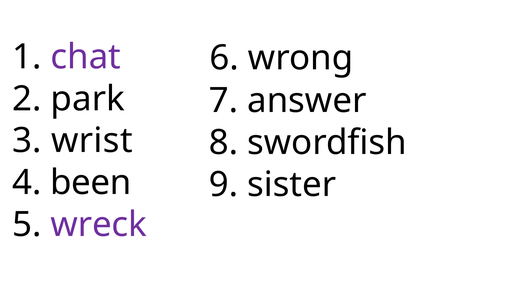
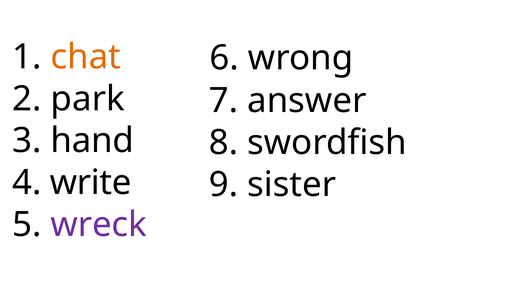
chat colour: purple -> orange
wrist: wrist -> hand
been: been -> write
